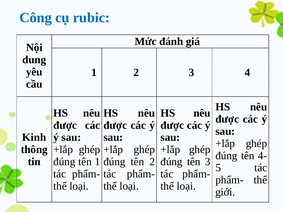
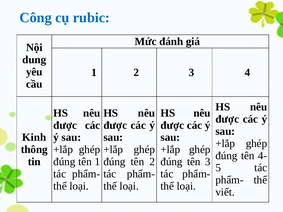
giới: giới -> viết
